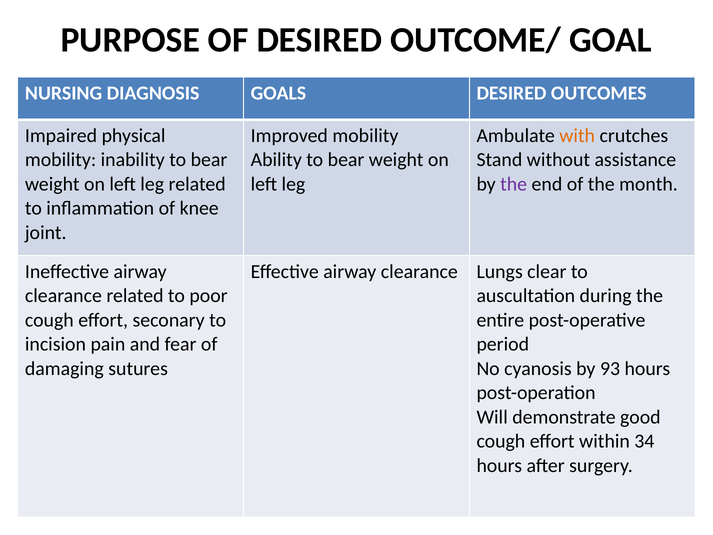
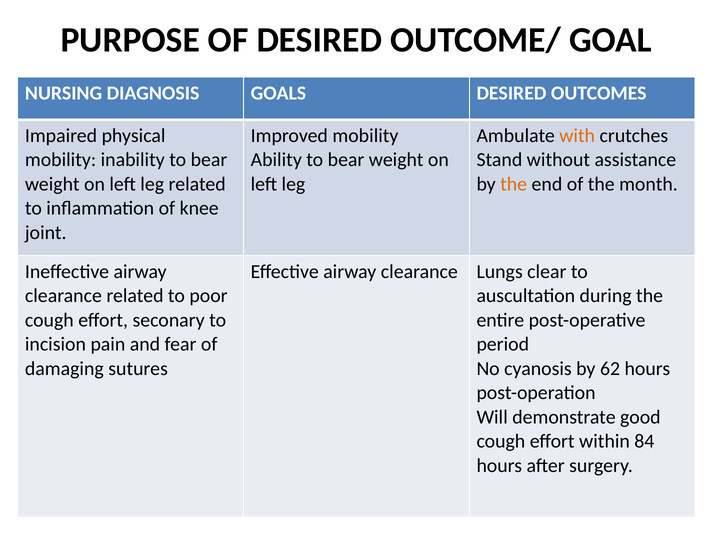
the at (514, 184) colour: purple -> orange
93: 93 -> 62
34: 34 -> 84
